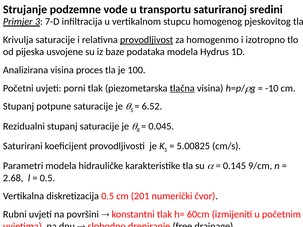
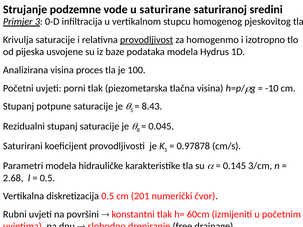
transportu: transportu -> saturirane
7-D: 7-D -> 0-D
tlačna underline: present -> none
6.52: 6.52 -> 8.43
5.00825: 5.00825 -> 0.97878
9/cm: 9/cm -> 3/cm
